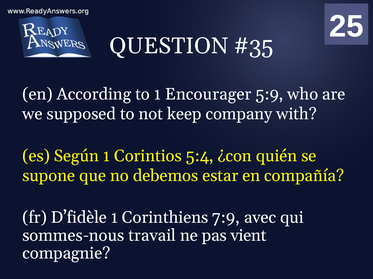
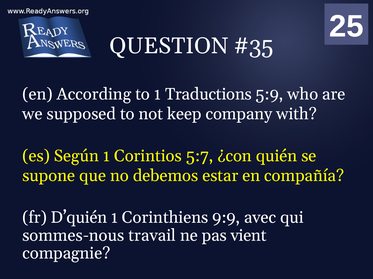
Encourager: Encourager -> Traductions
5:4: 5:4 -> 5:7
D’fidèle: D’fidèle -> D’quién
7:9: 7:9 -> 9:9
